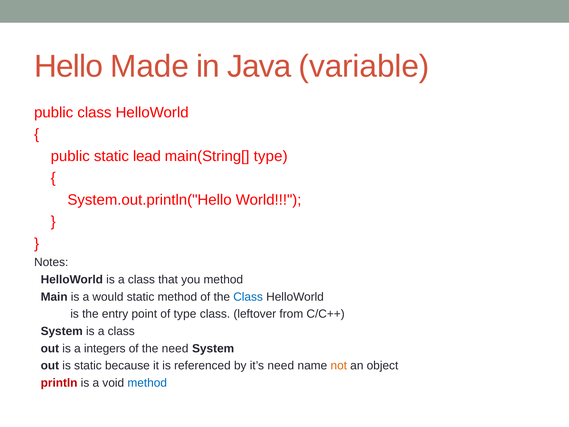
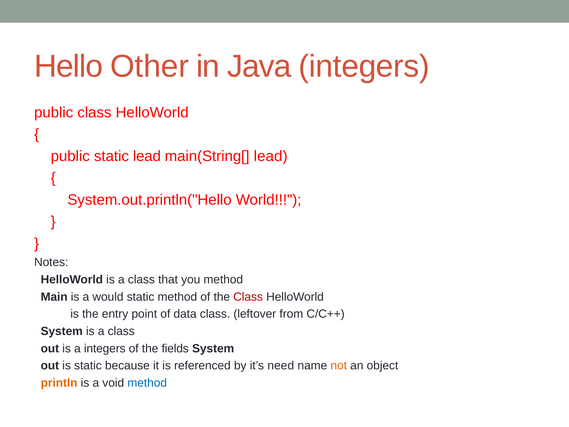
Made: Made -> Other
Java variable: variable -> integers
main(String[ type: type -> lead
Class at (248, 297) colour: blue -> red
of type: type -> data
the need: need -> fields
println colour: red -> orange
